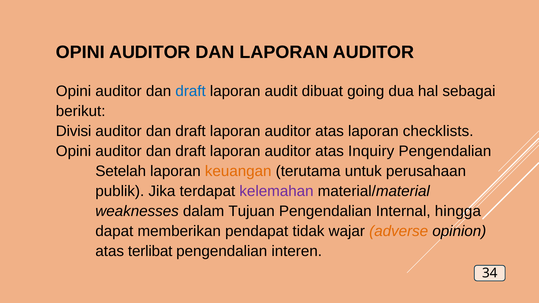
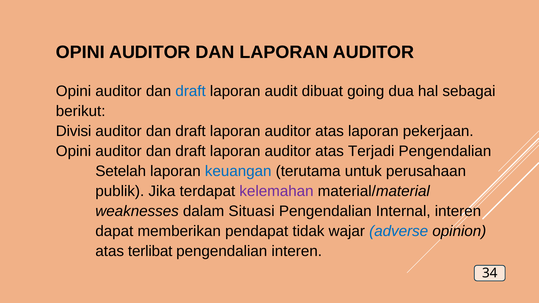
checklists: checklists -> pekerjaan
Inquiry: Inquiry -> Terjadi
keuangan colour: orange -> blue
Tujuan: Tujuan -> Situasi
Internal hingga: hingga -> interen
adverse colour: orange -> blue
